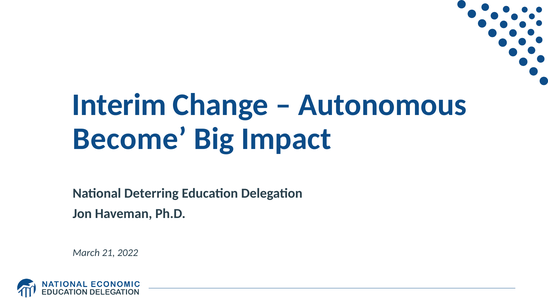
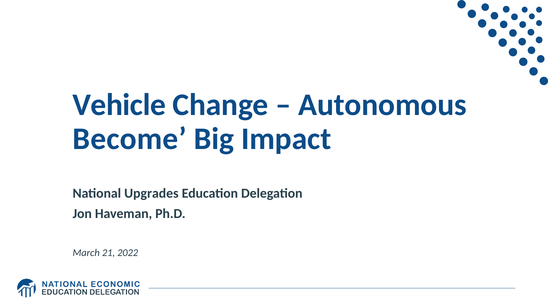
Interim: Interim -> Vehicle
Deterring: Deterring -> Upgrades
